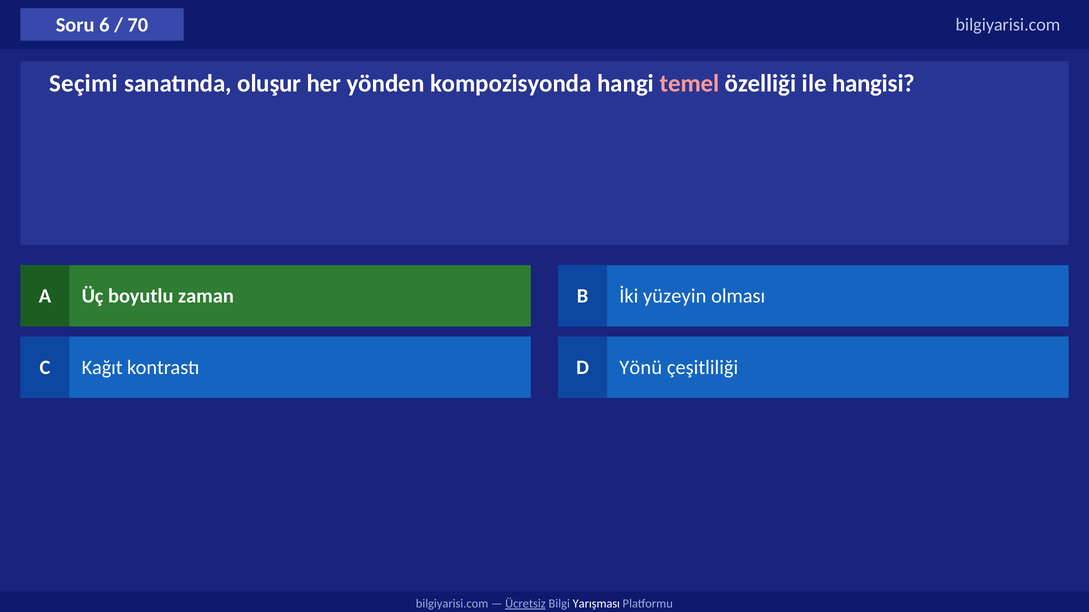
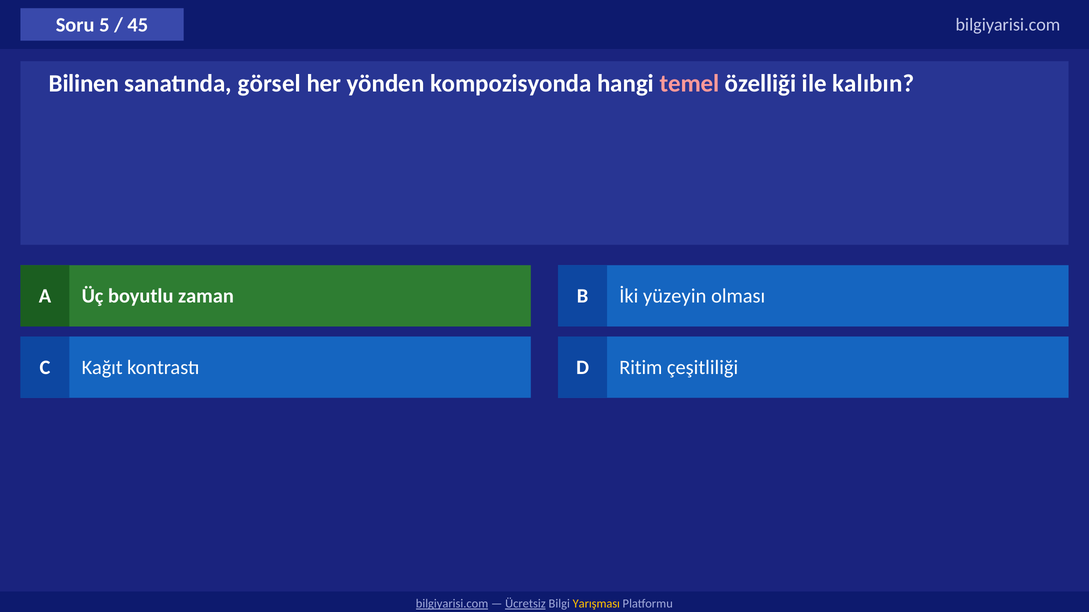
6: 6 -> 5
70: 70 -> 45
Seçimi: Seçimi -> Bilinen
oluşur: oluşur -> görsel
hangisi: hangisi -> kalıbın
Yönü: Yönü -> Ritim
bilgiyarisi.com at (452, 604) underline: none -> present
Yarışması colour: white -> yellow
